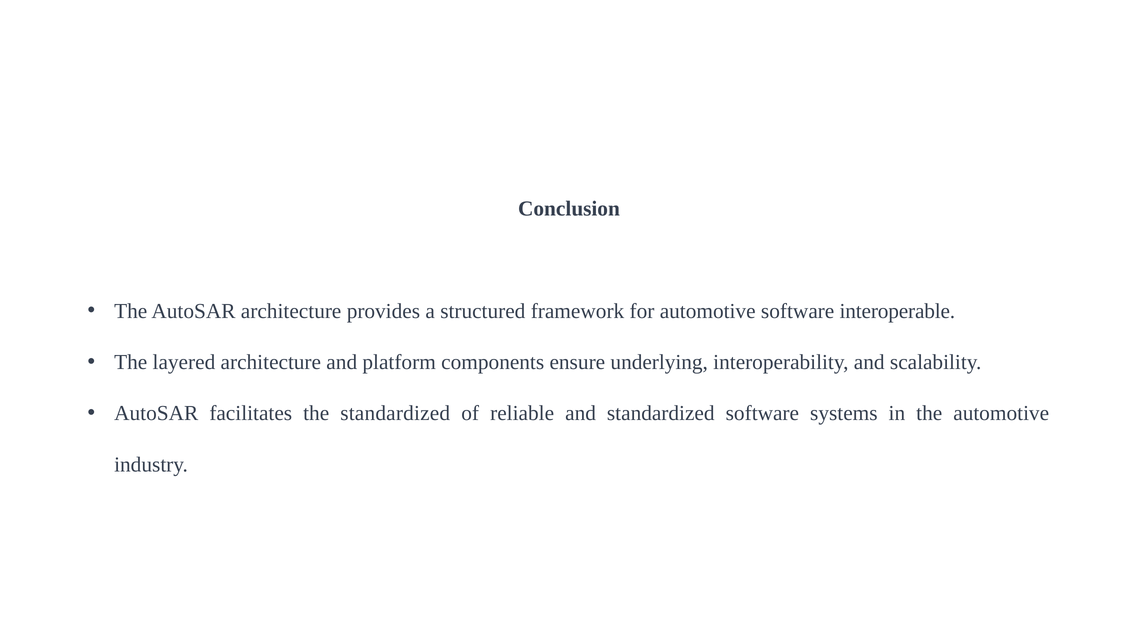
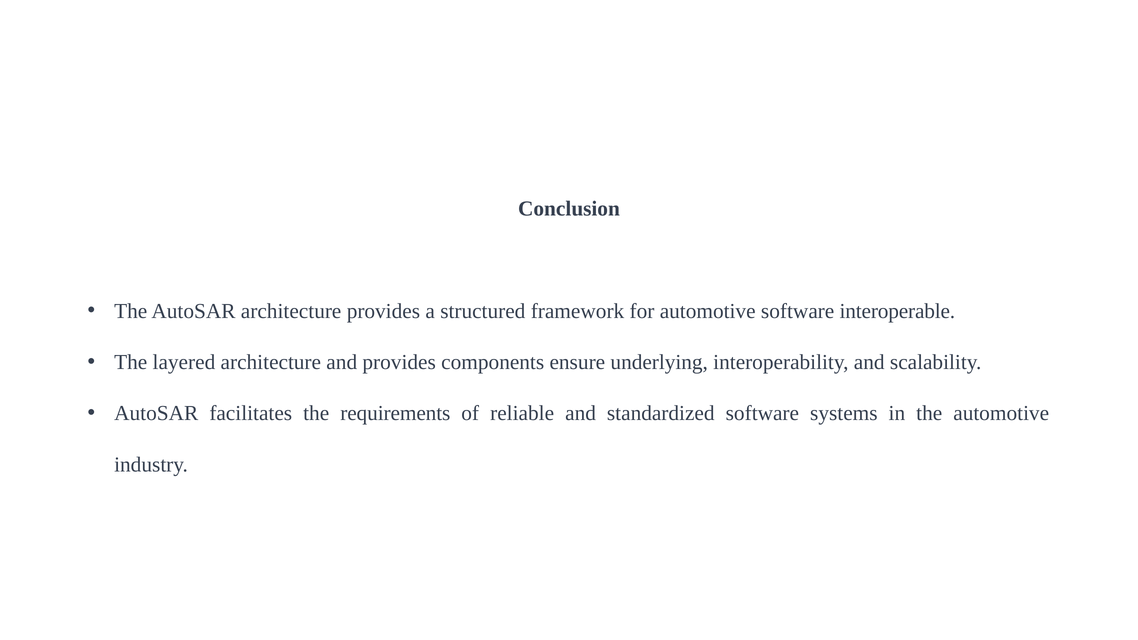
and platform: platform -> provides
the standardized: standardized -> requirements
